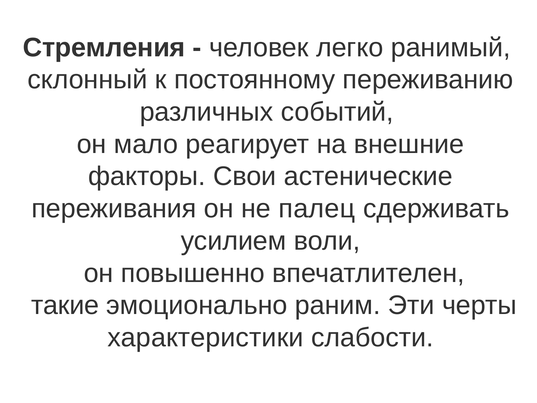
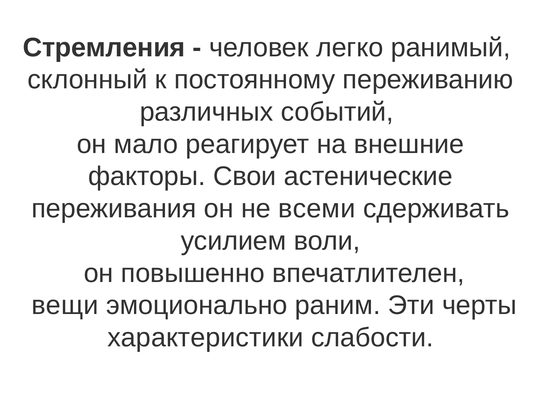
палец: палец -> всеми
такие: такие -> вещи
